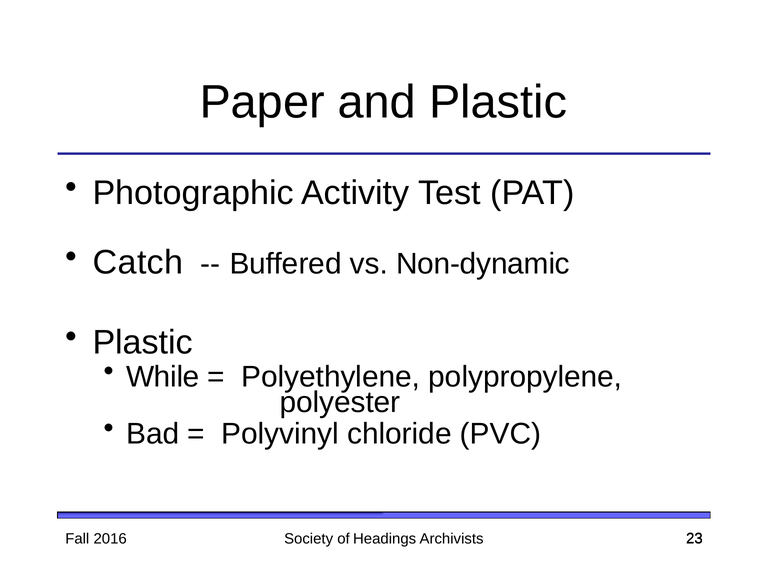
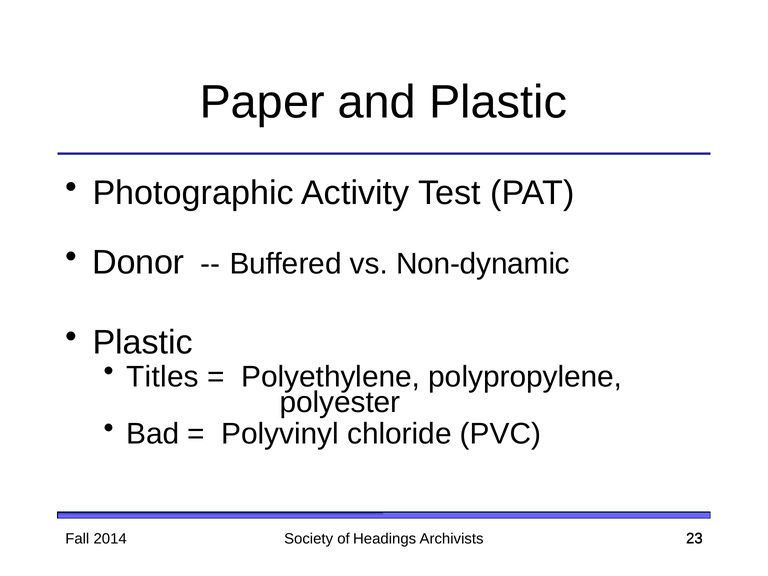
Catch: Catch -> Donor
While: While -> Titles
2016: 2016 -> 2014
